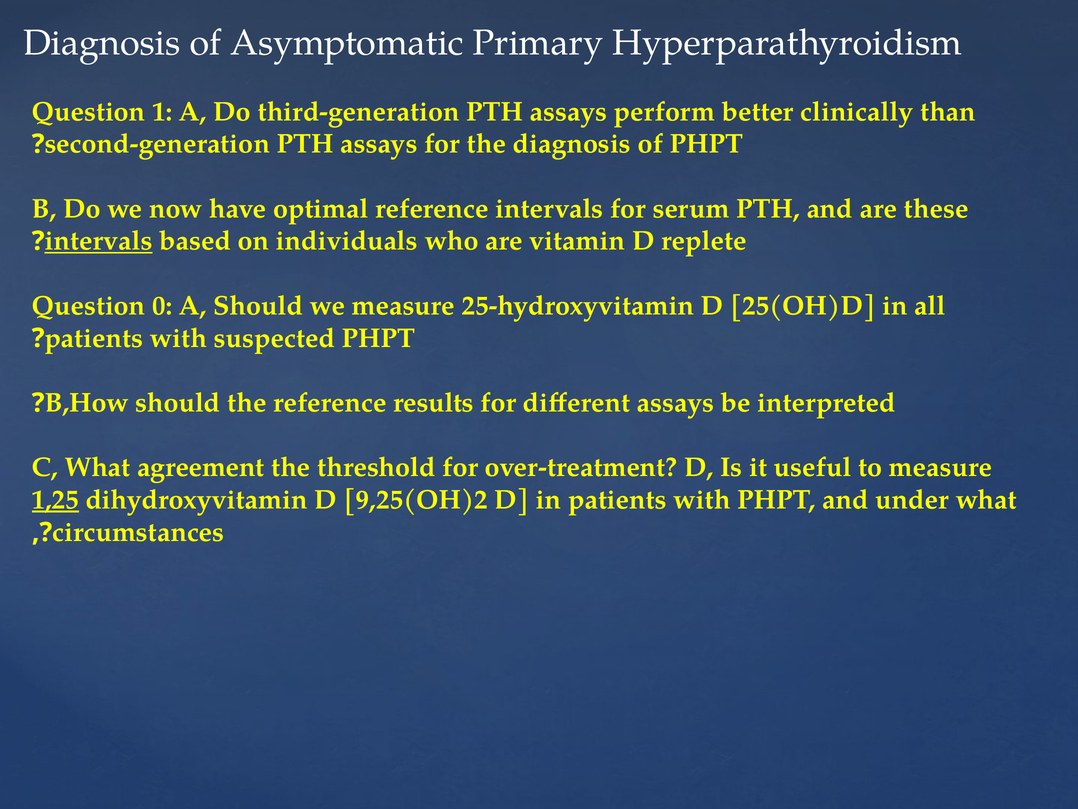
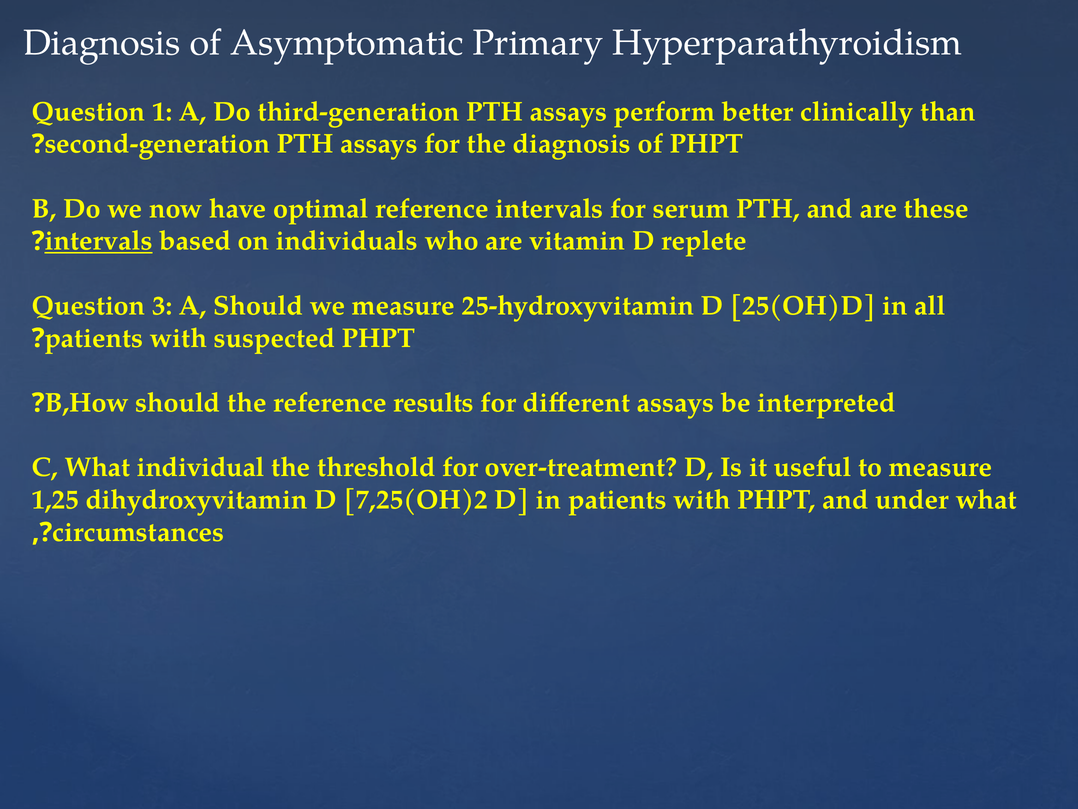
0: 0 -> 3
agreement: agreement -> individual
1,25 underline: present -> none
9,25(OH)2: 9,25(OH)2 -> 7,25(OH)2
